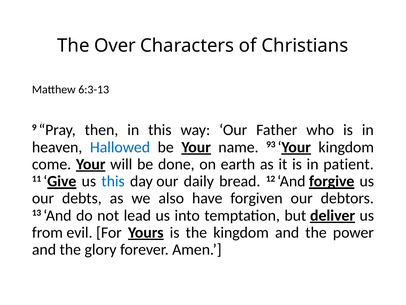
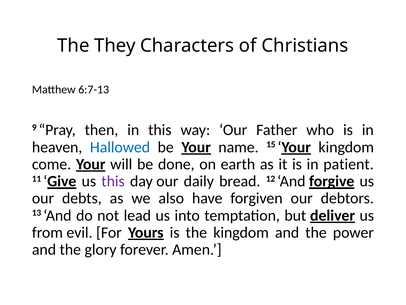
Over: Over -> They
6:3-13: 6:3-13 -> 6:7-13
93: 93 -> 15
this at (113, 181) colour: blue -> purple
